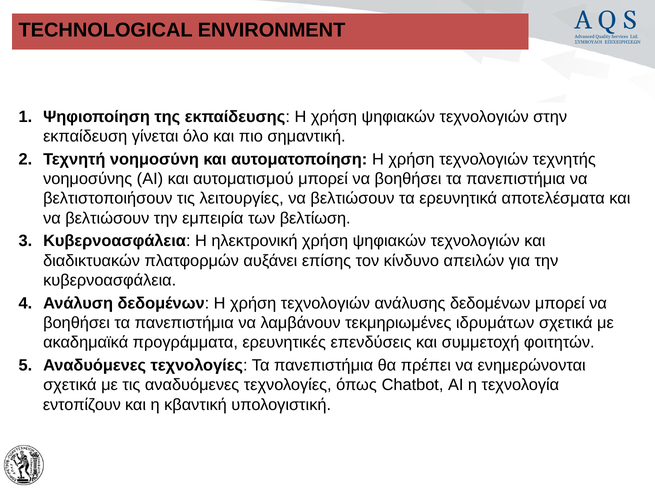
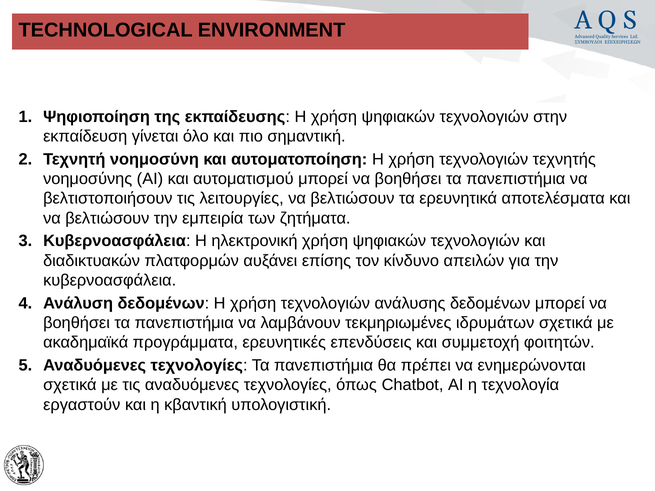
βελτίωση: βελτίωση -> ζητήματα
εντοπίζουν: εντοπίζουν -> εργαστούν
